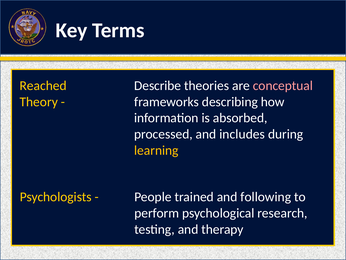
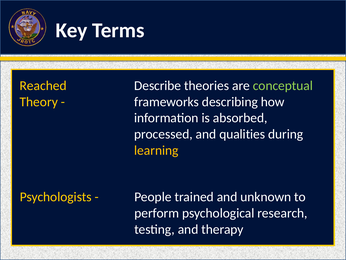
conceptual colour: pink -> light green
includes: includes -> qualities
following: following -> unknown
